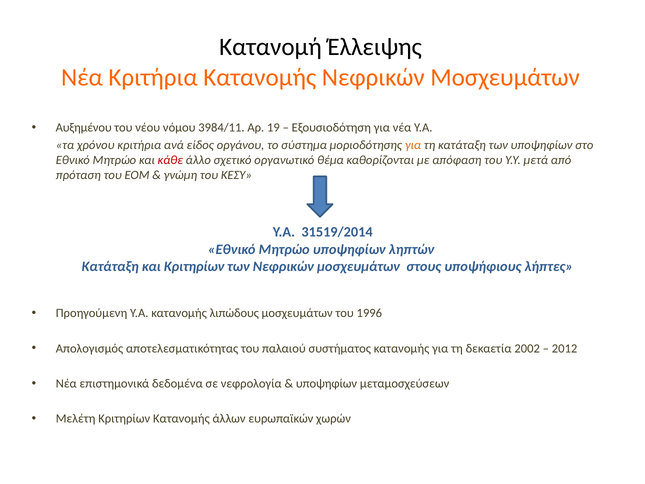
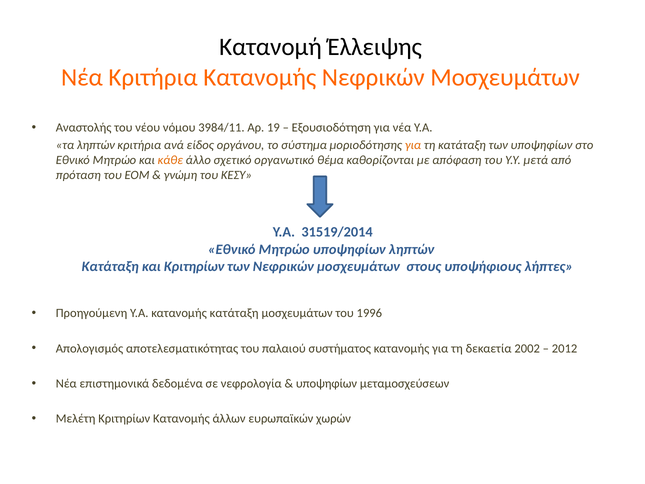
Αυξημένου: Αυξημένου -> Αναστολής
τα χρόνου: χρόνου -> ληπτών
κάθε colour: red -> orange
κατανομής λιπώδους: λιπώδους -> κατάταξη
